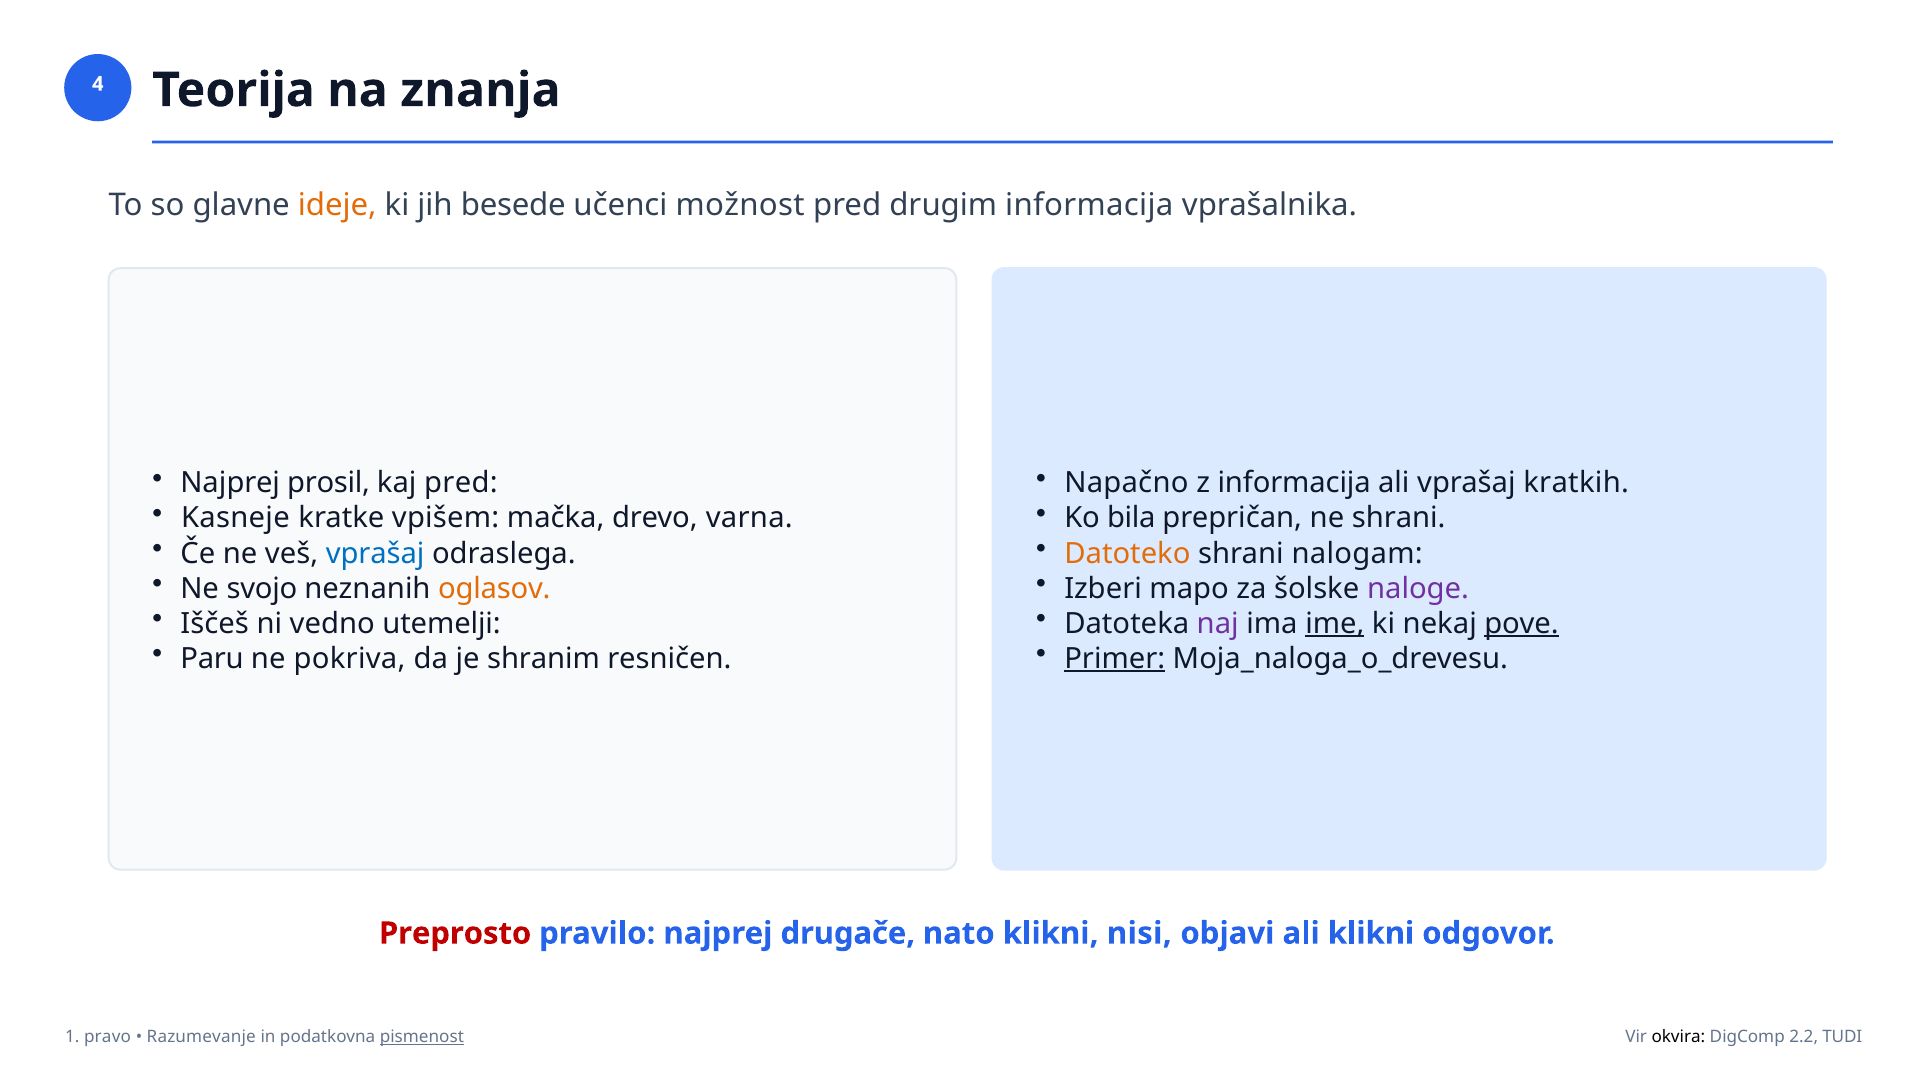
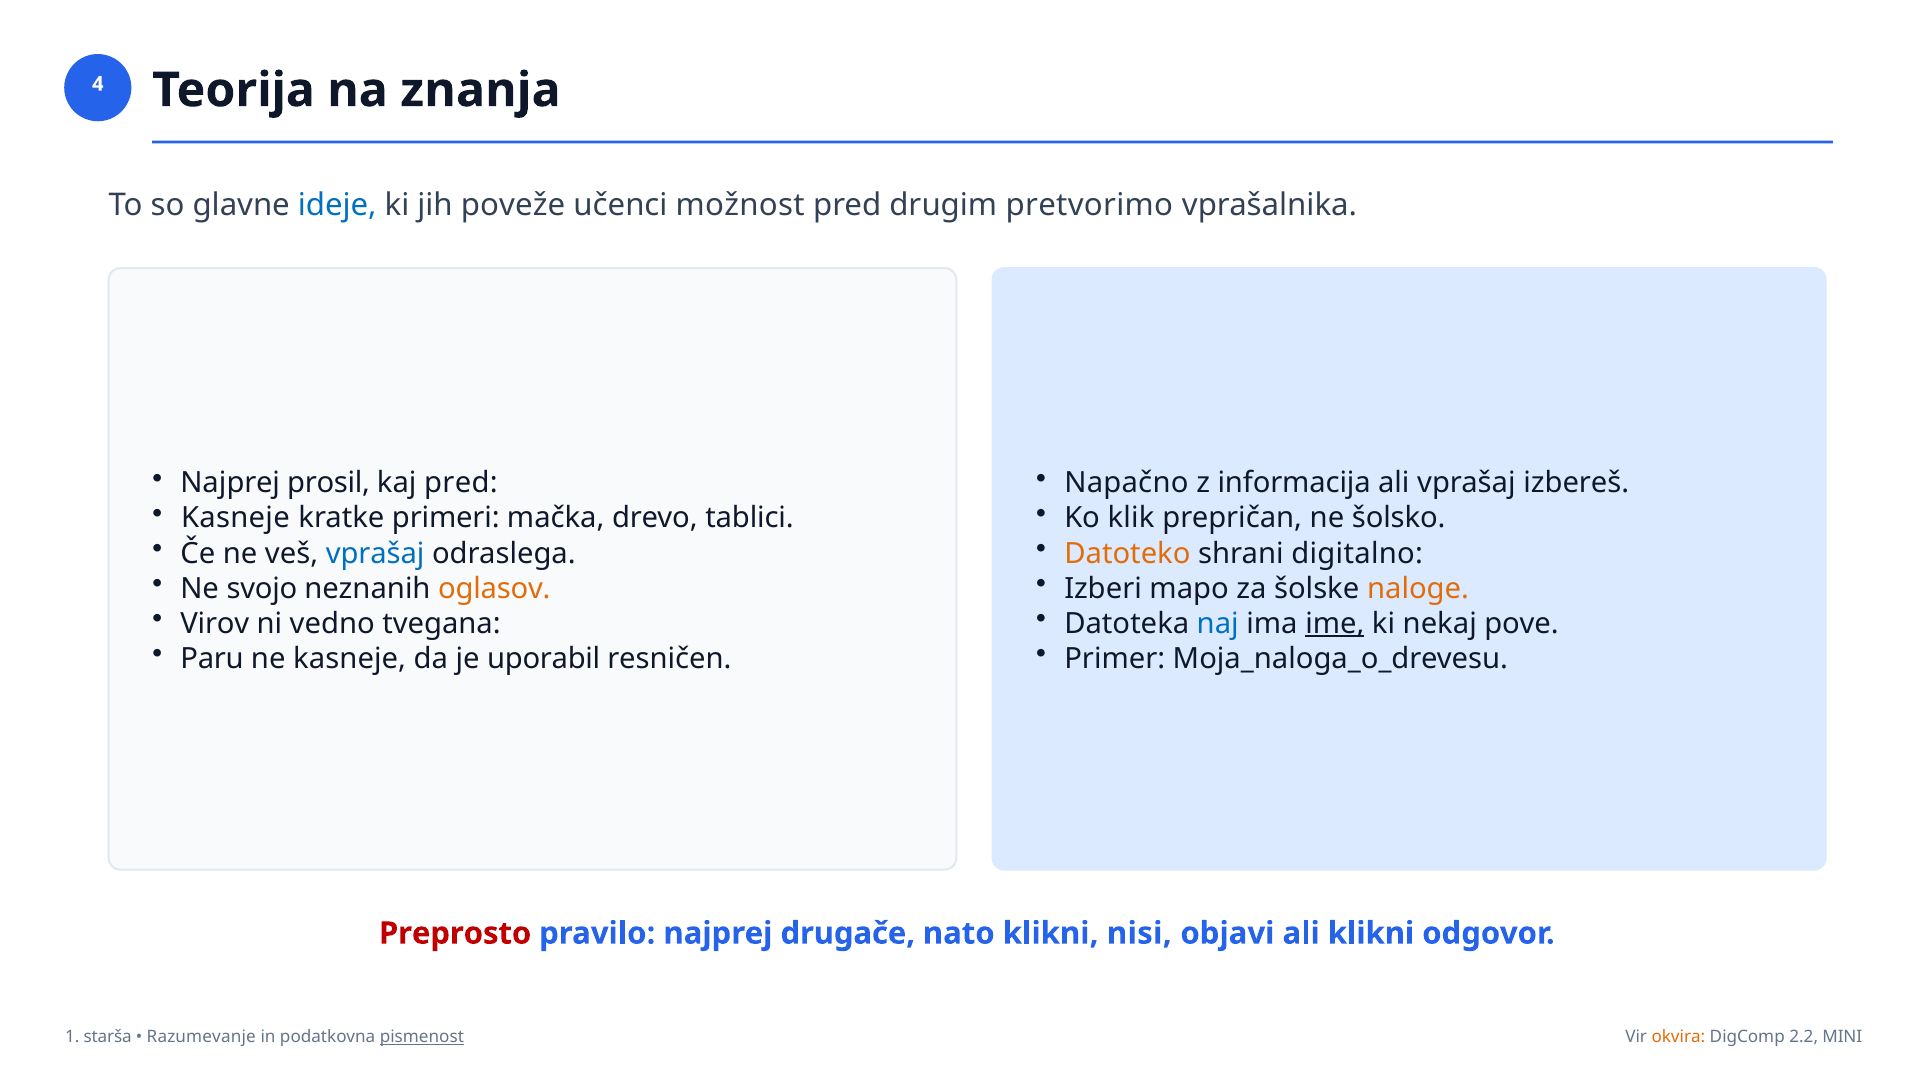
ideje colour: orange -> blue
besede: besede -> poveže
drugim informacija: informacija -> pretvorimo
kratkih: kratkih -> izbereš
vpišem: vpišem -> primeri
varna: varna -> tablici
bila: bila -> klik
ne shrani: shrani -> šolsko
nalogam: nalogam -> digitalno
naloge colour: purple -> orange
Iščeš: Iščeš -> Virov
utemelji: utemelji -> tvegana
naj colour: purple -> blue
pove underline: present -> none
ne pokriva: pokriva -> kasneje
shranim: shranim -> uporabil
Primer underline: present -> none
pravo: pravo -> starša
okvira colour: black -> orange
TUDI: TUDI -> MINI
